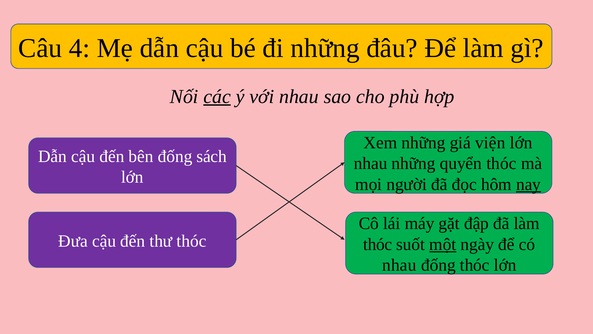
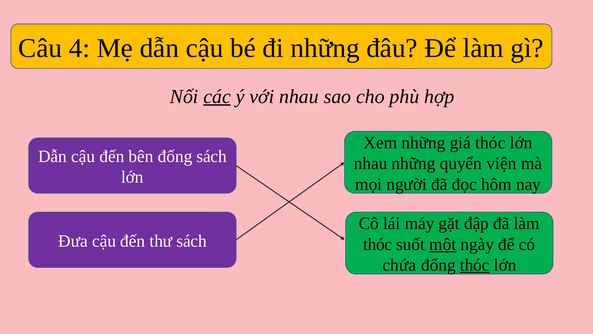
giá viện: viện -> thóc
quyển thóc: thóc -> viện
nay underline: present -> none
thư thóc: thóc -> sách
nhau at (399, 265): nhau -> chứa
thóc at (475, 265) underline: none -> present
